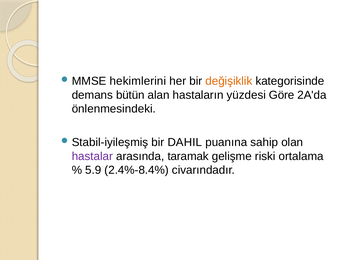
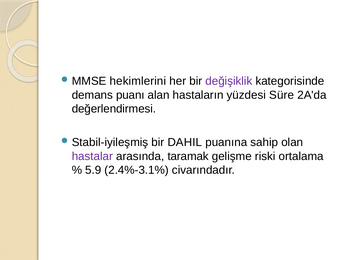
değişiklik colour: orange -> purple
bütün: bütün -> puanı
Göre: Göre -> Süre
önlenmesindeki: önlenmesindeki -> değerlendirmesi
2.4%-8.4%: 2.4%-8.4% -> 2.4%-3.1%
